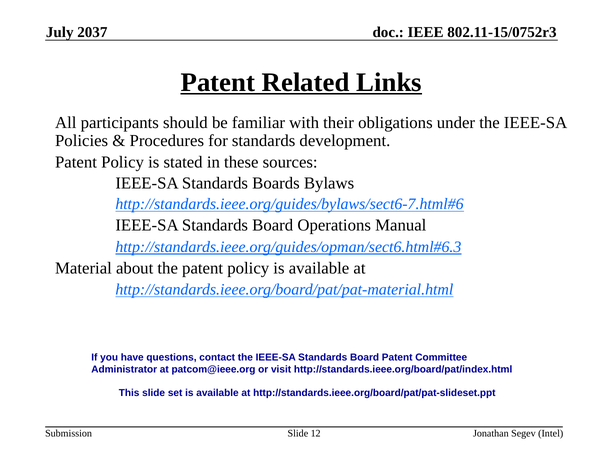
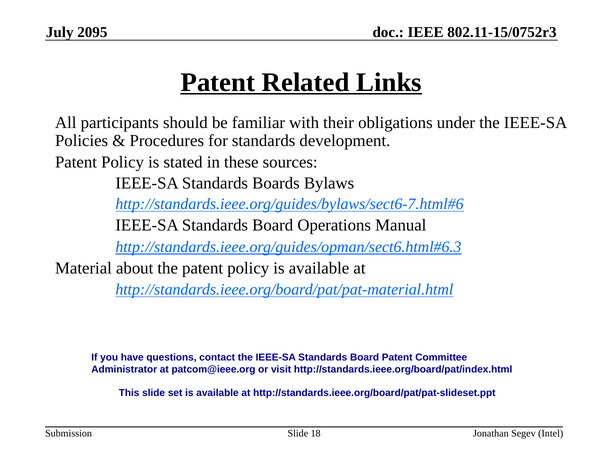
2037: 2037 -> 2095
12: 12 -> 18
